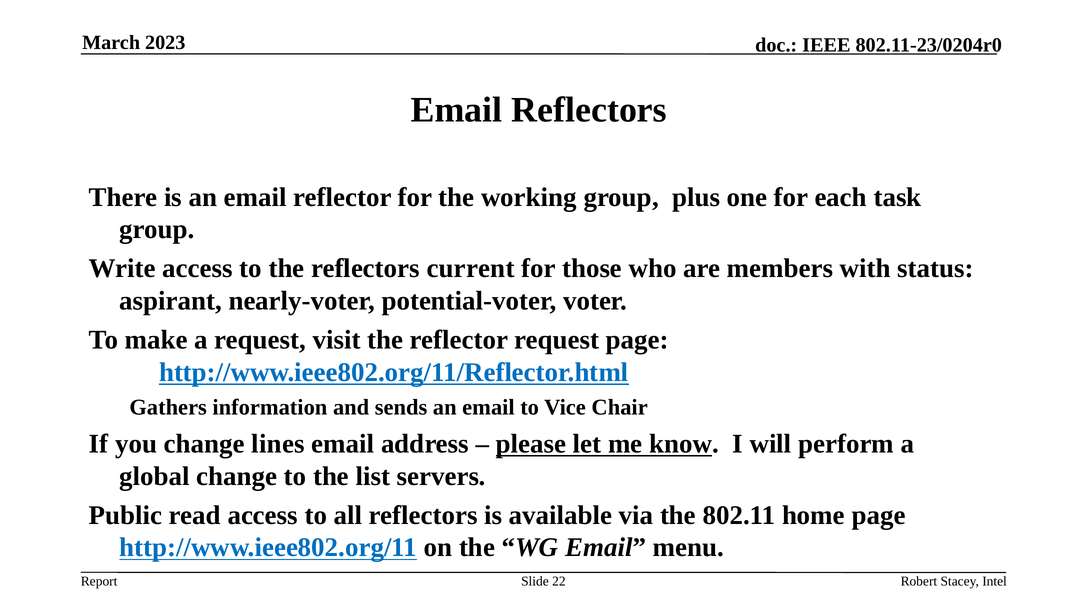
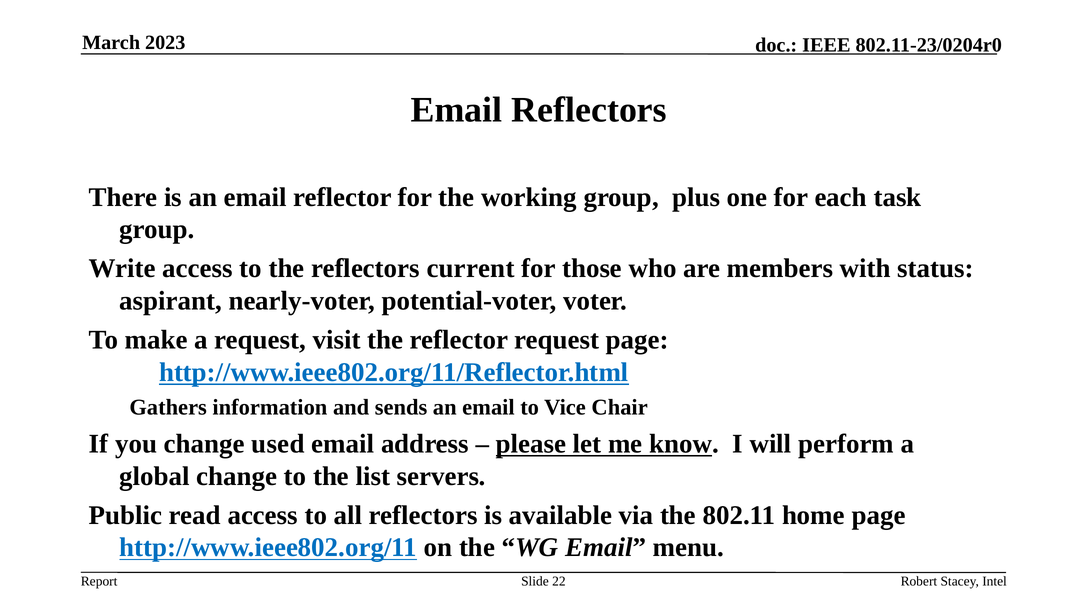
lines: lines -> used
